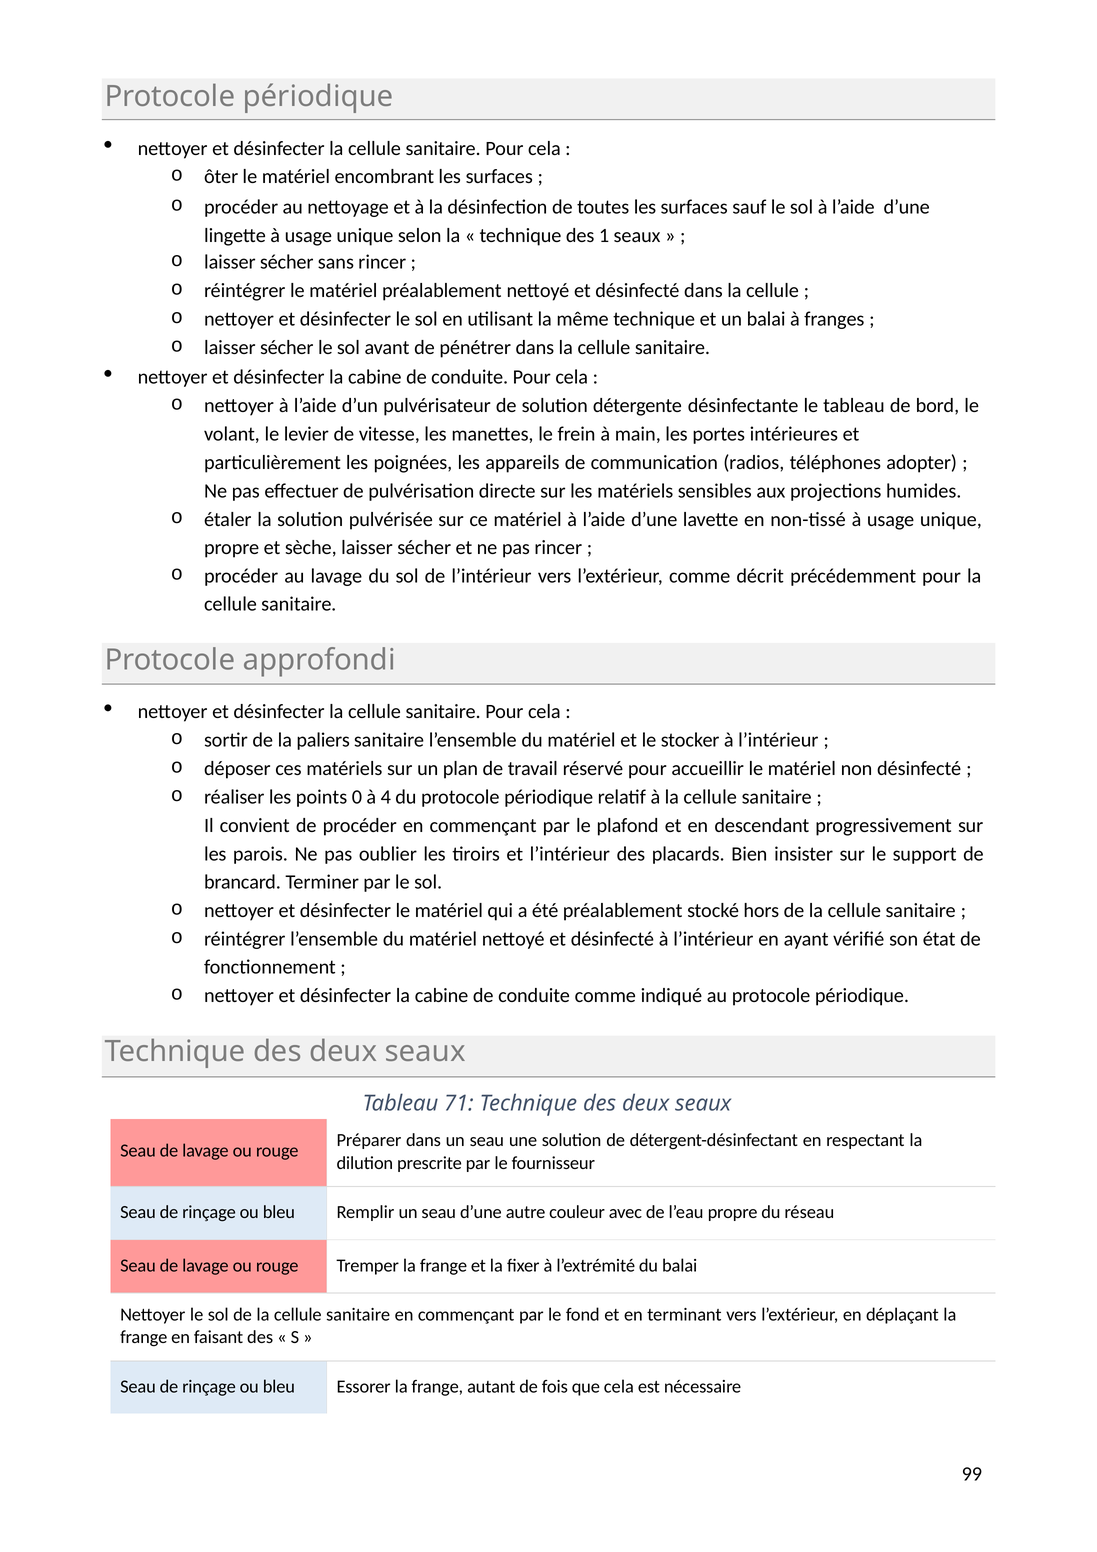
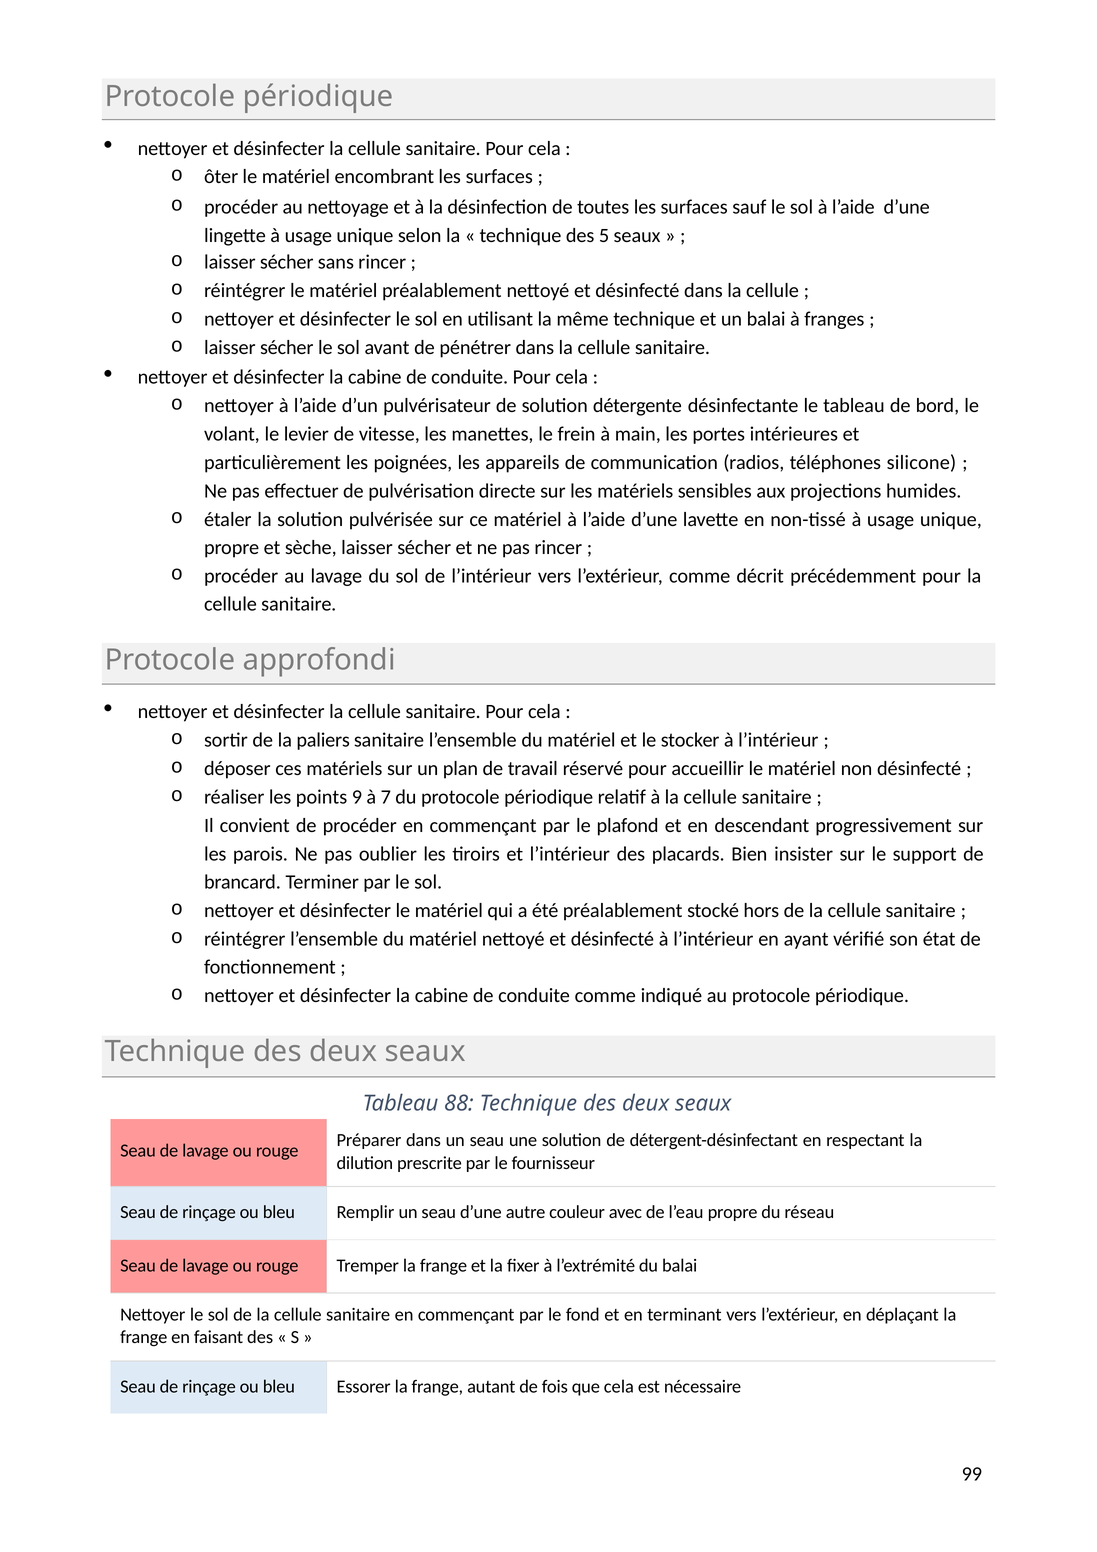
1: 1 -> 5
adopter: adopter -> silicone
0: 0 -> 9
4: 4 -> 7
71: 71 -> 88
